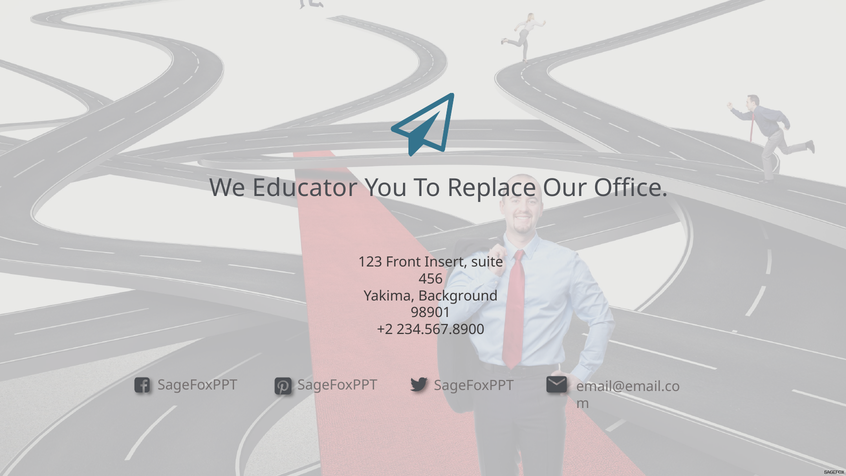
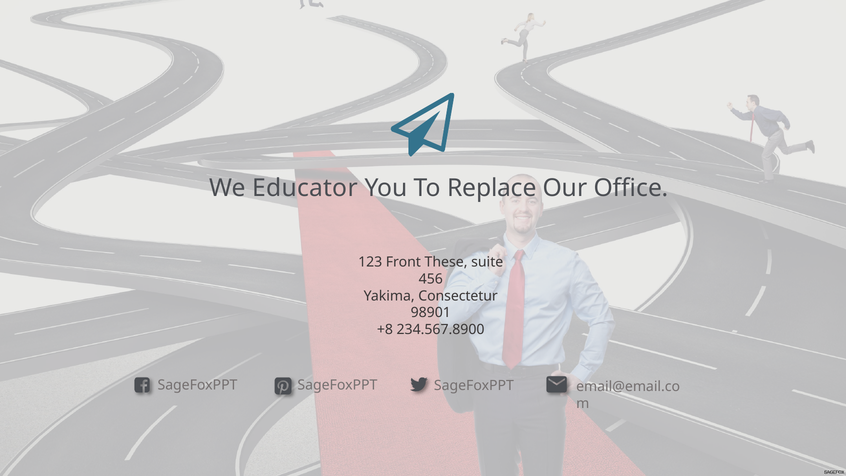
Insert: Insert -> These
Background: Background -> Consectetur
+2: +2 -> +8
